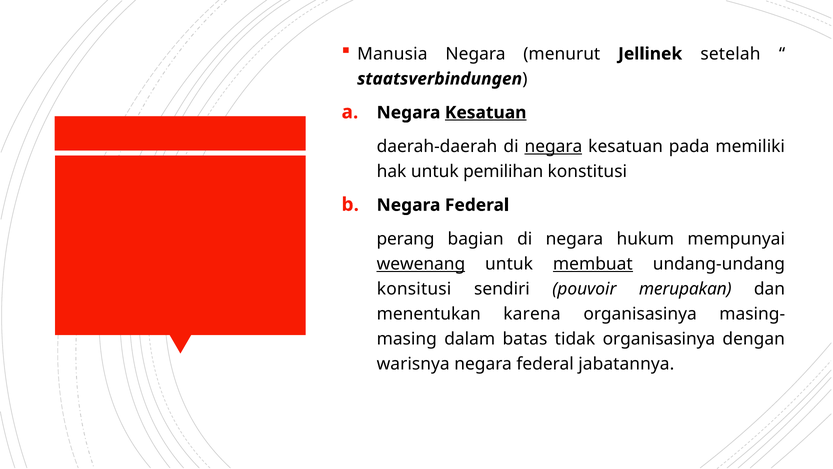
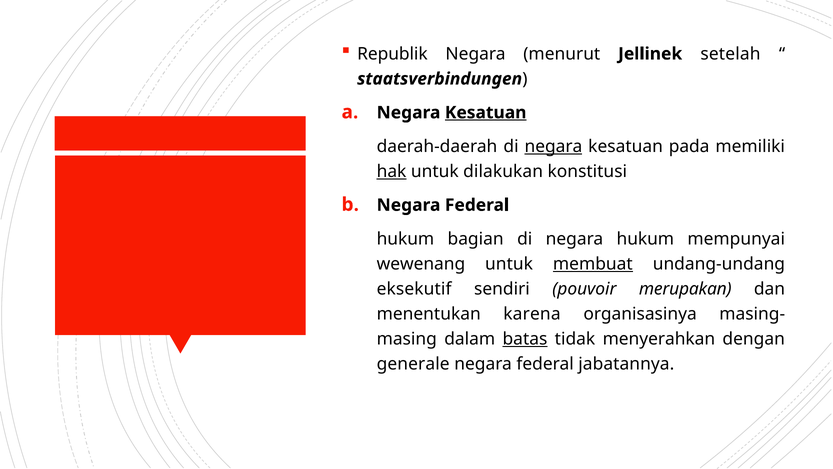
Manusia: Manusia -> Republik
hak underline: none -> present
pemilihan: pemilihan -> dilakukan
perang at (406, 239): perang -> hukum
wewenang underline: present -> none
konsitusi: konsitusi -> eksekutif
batas underline: none -> present
tidak organisasinya: organisasinya -> menyerahkan
warisnya: warisnya -> generale
